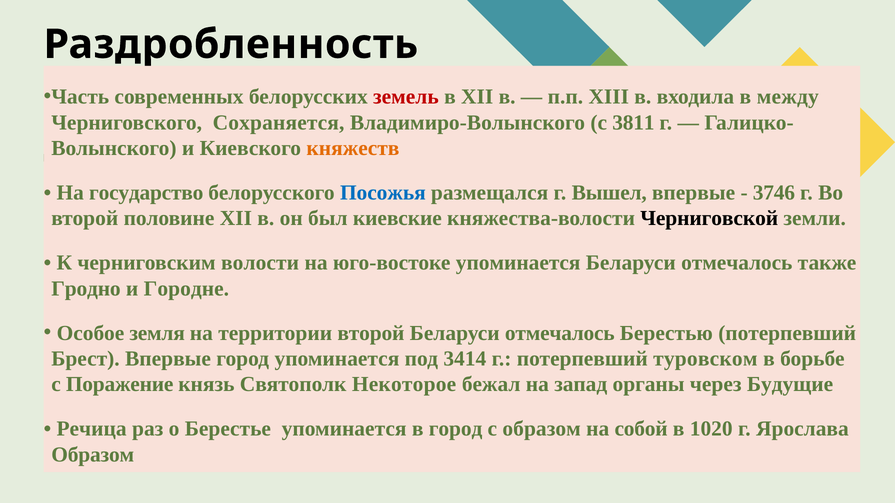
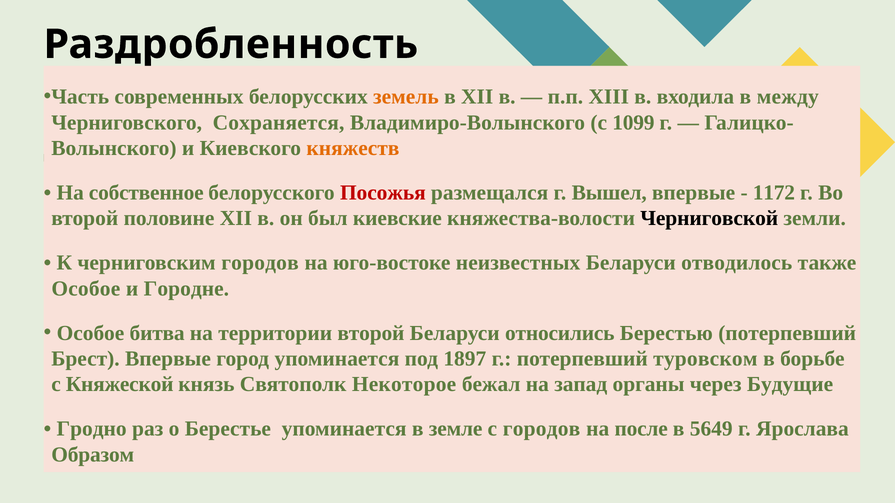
земель colour: red -> orange
3811: 3811 -> 1099
государство: государство -> собственное
Посожья colour: blue -> red
3746: 3746 -> 1172
черниговским волости: волости -> городов
юго-востоке упоминается: упоминается -> неизвестных
отмечалось at (737, 263): отмечалось -> отводилось
Гродно at (86, 289): Гродно -> Особое
земля: земля -> битва
отмечалось at (560, 333): отмечалось -> относились
3414: 3414 -> 1897
Поражение: Поражение -> Княжеской
Речица: Речица -> Гродно
в город: город -> земле
с образом: образом -> городов
собой: собой -> после
1020: 1020 -> 5649
